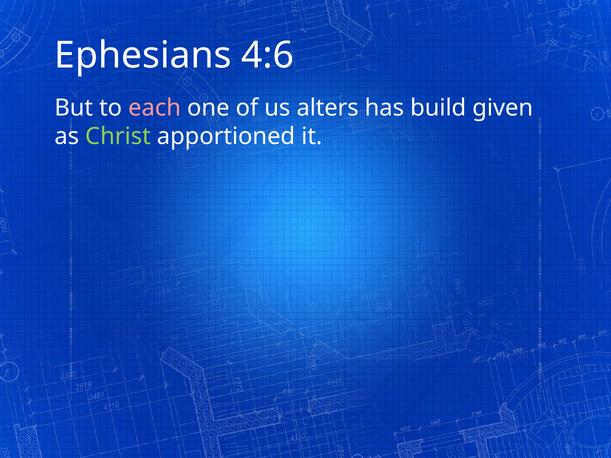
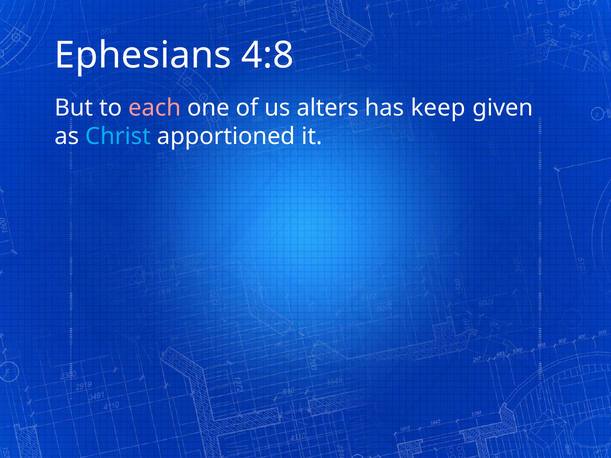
4:6: 4:6 -> 4:8
build: build -> keep
Christ colour: light green -> light blue
